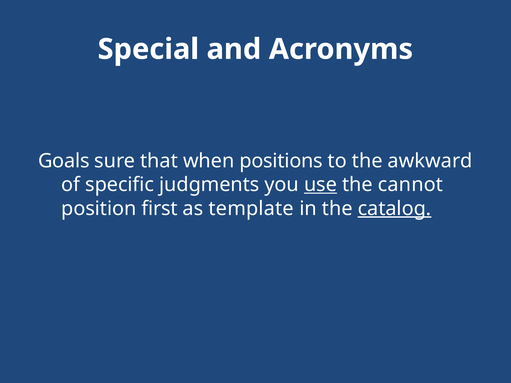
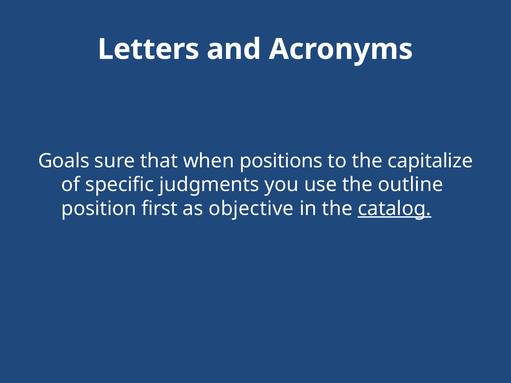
Special: Special -> Letters
awkward: awkward -> capitalize
use underline: present -> none
cannot: cannot -> outline
template: template -> objective
